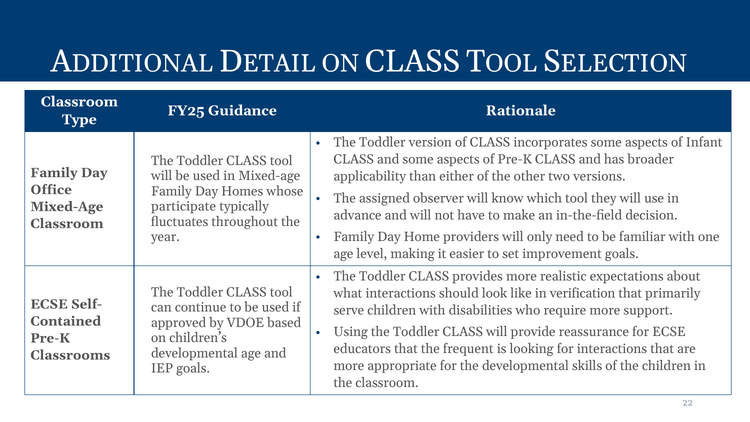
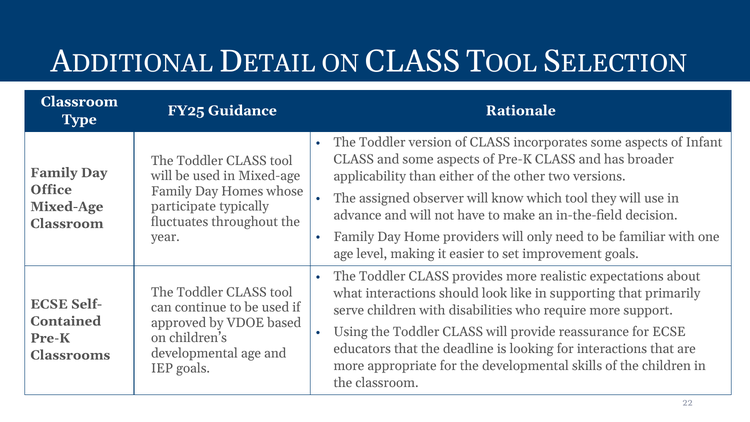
verification: verification -> supporting
frequent: frequent -> deadline
